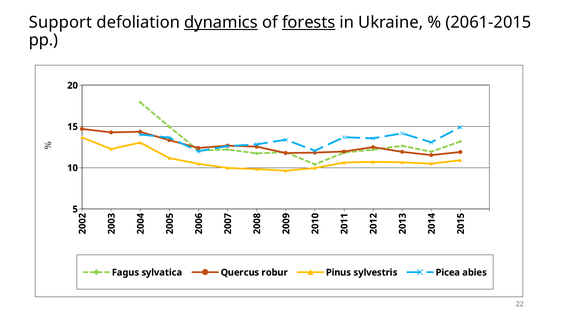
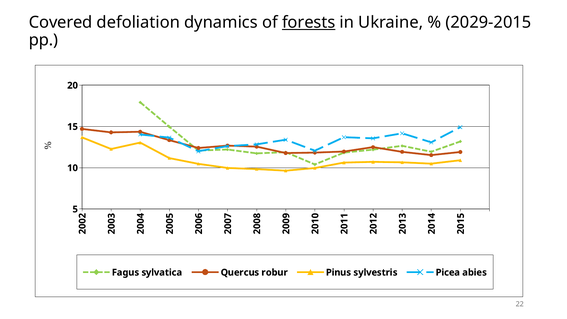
Support: Support -> Covered
dynamics underline: present -> none
2061-2015: 2061-2015 -> 2029-2015
